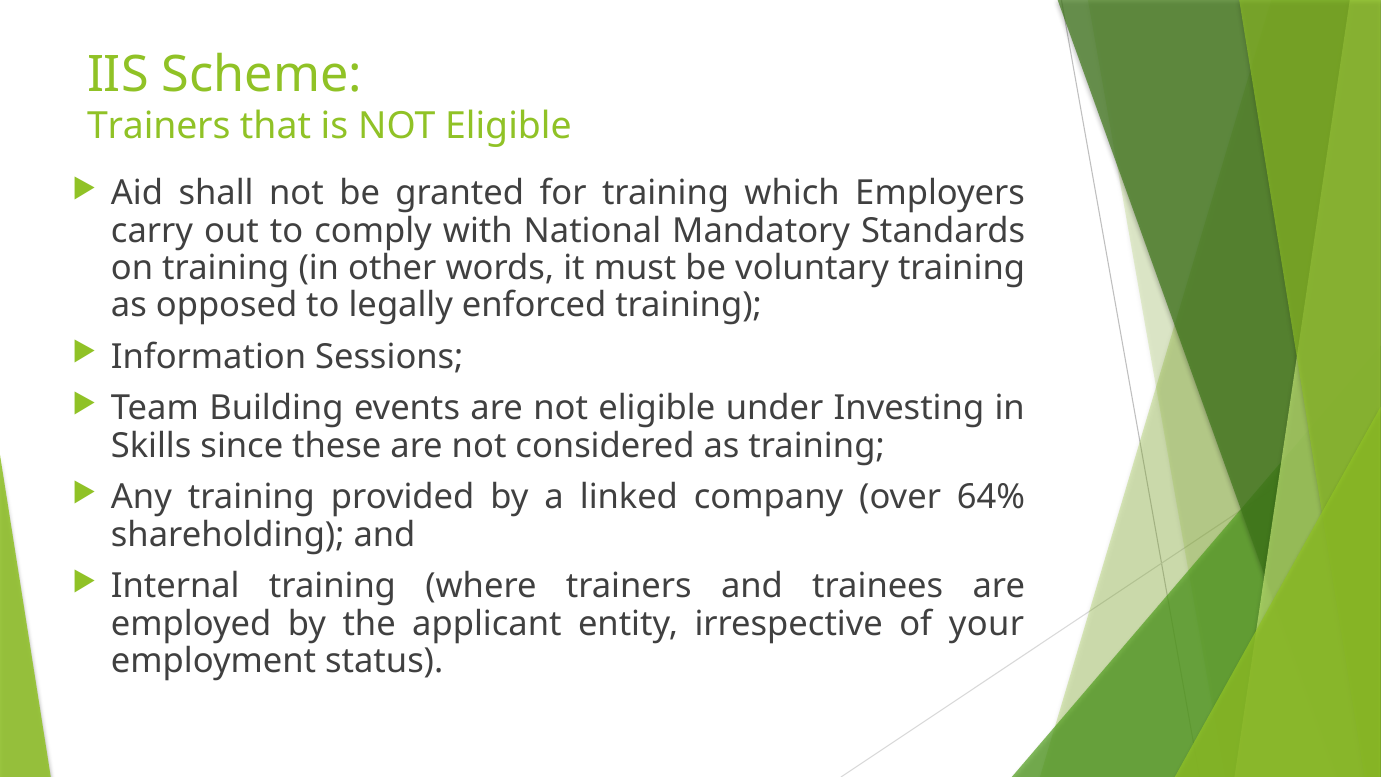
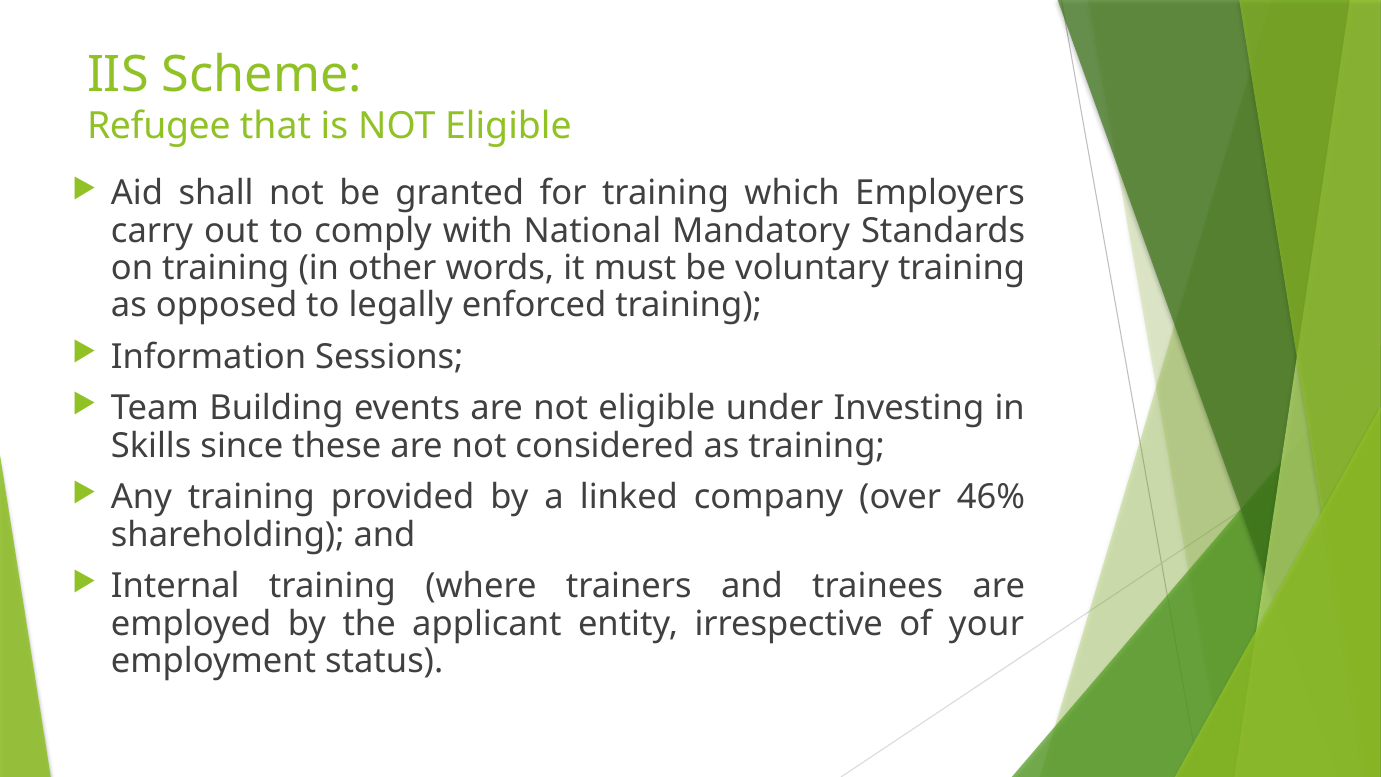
Trainers at (159, 127): Trainers -> Refugee
64%: 64% -> 46%
